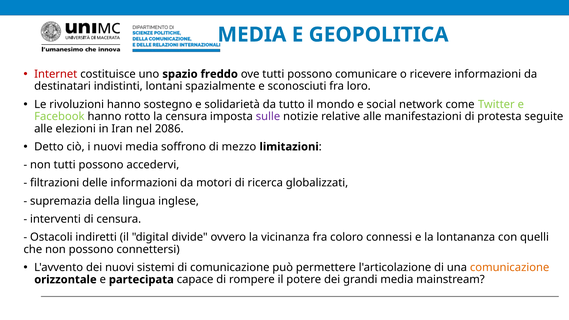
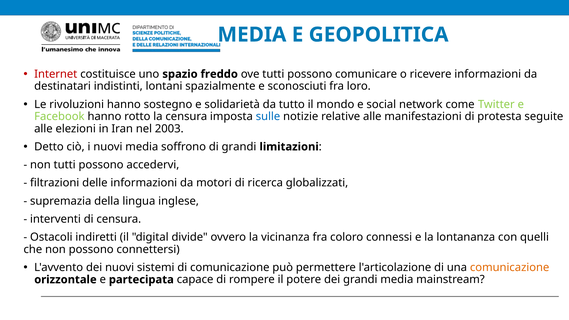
sulle colour: purple -> blue
2086: 2086 -> 2003
di mezzo: mezzo -> grandi
